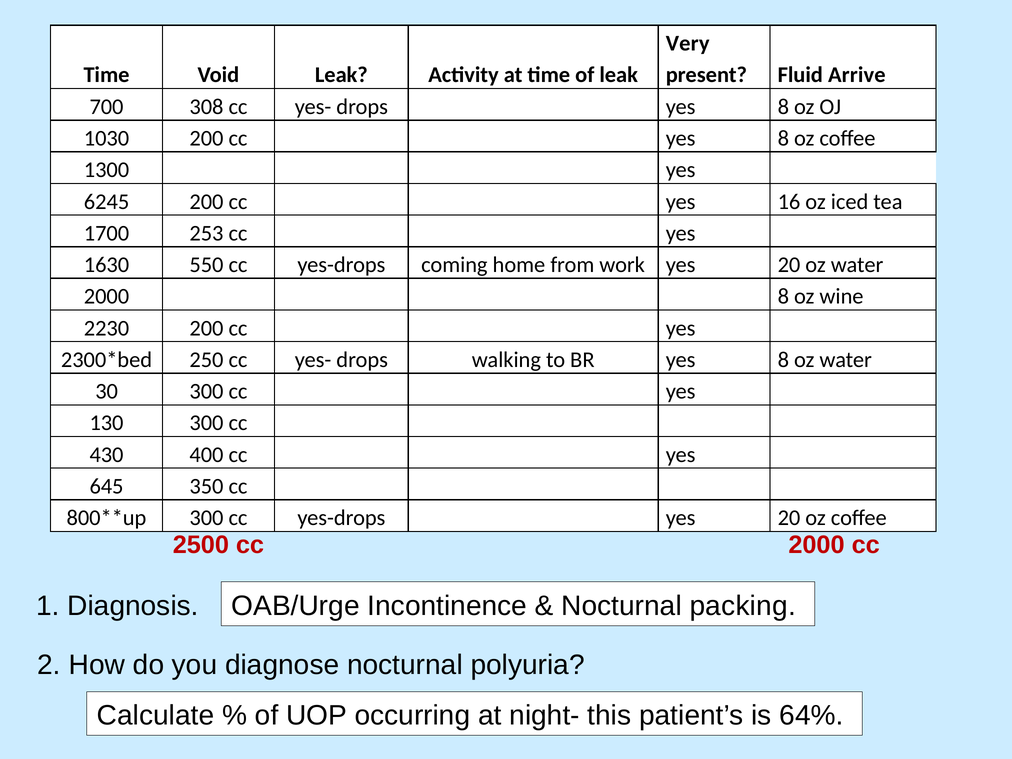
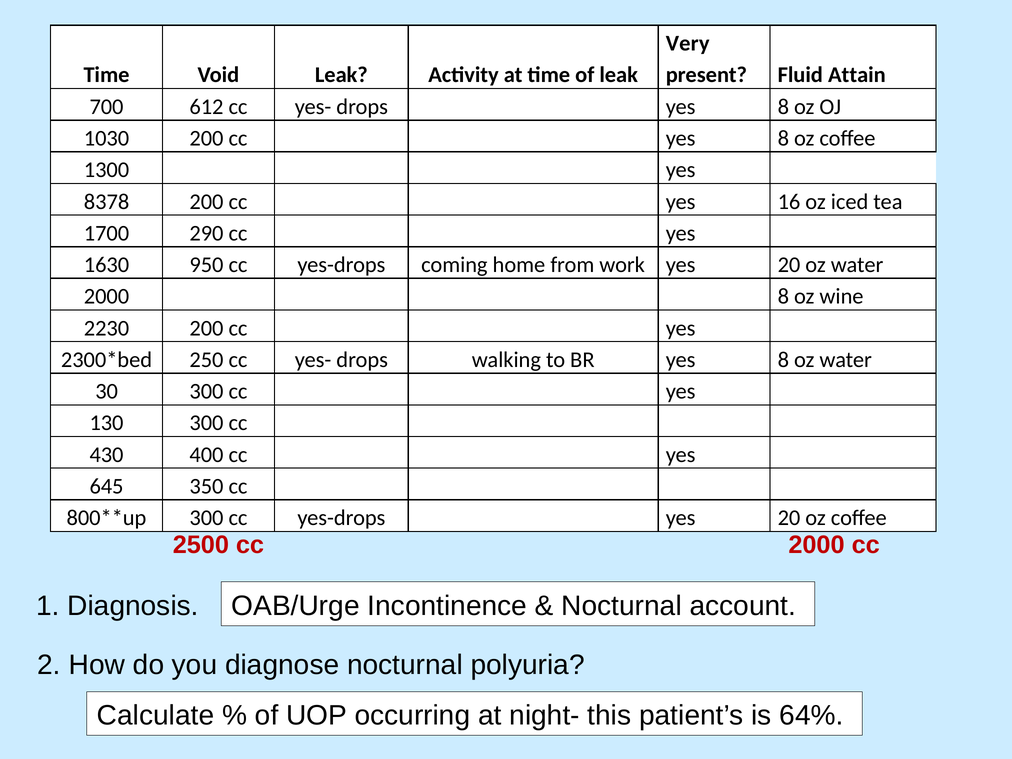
Arrive: Arrive -> Attain
308: 308 -> 612
6245: 6245 -> 8378
253: 253 -> 290
550: 550 -> 950
packing: packing -> account
